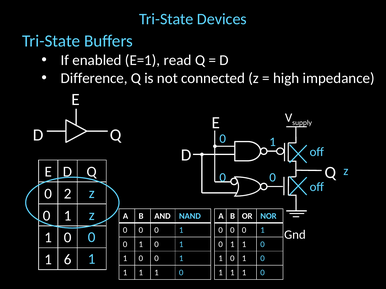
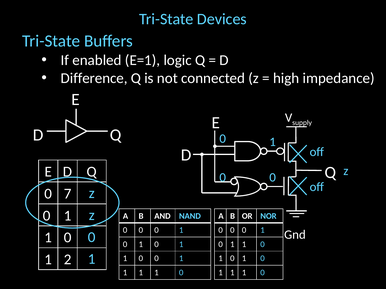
read: read -> logic
2: 2 -> 7
6: 6 -> 2
